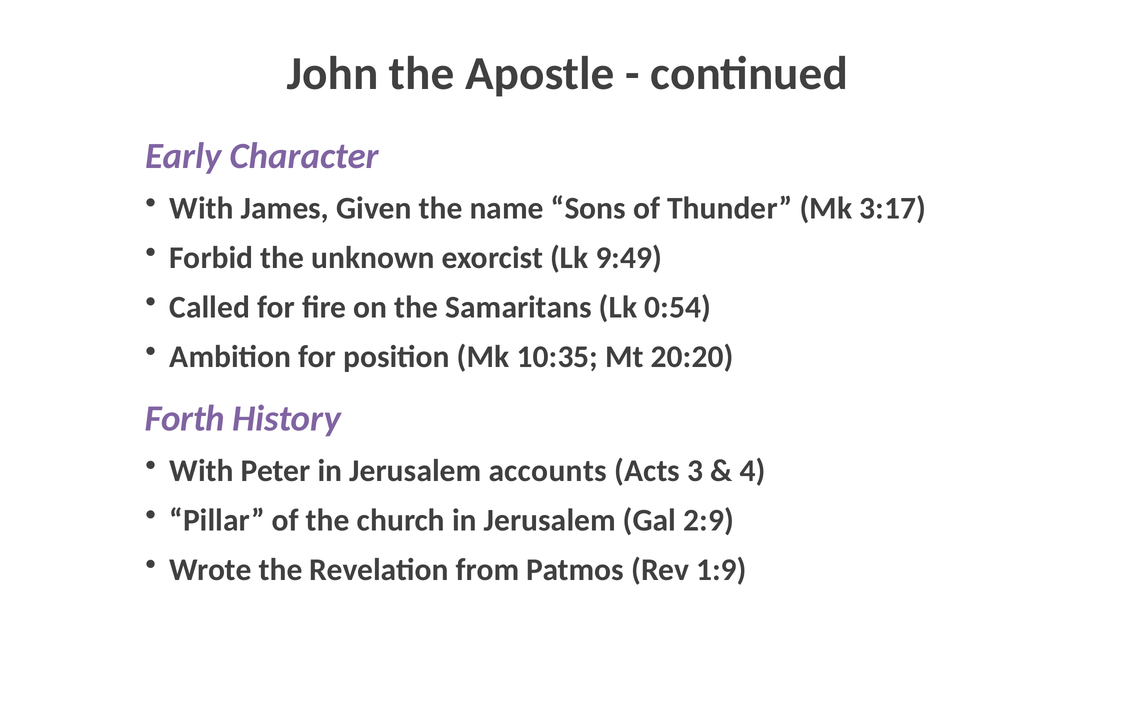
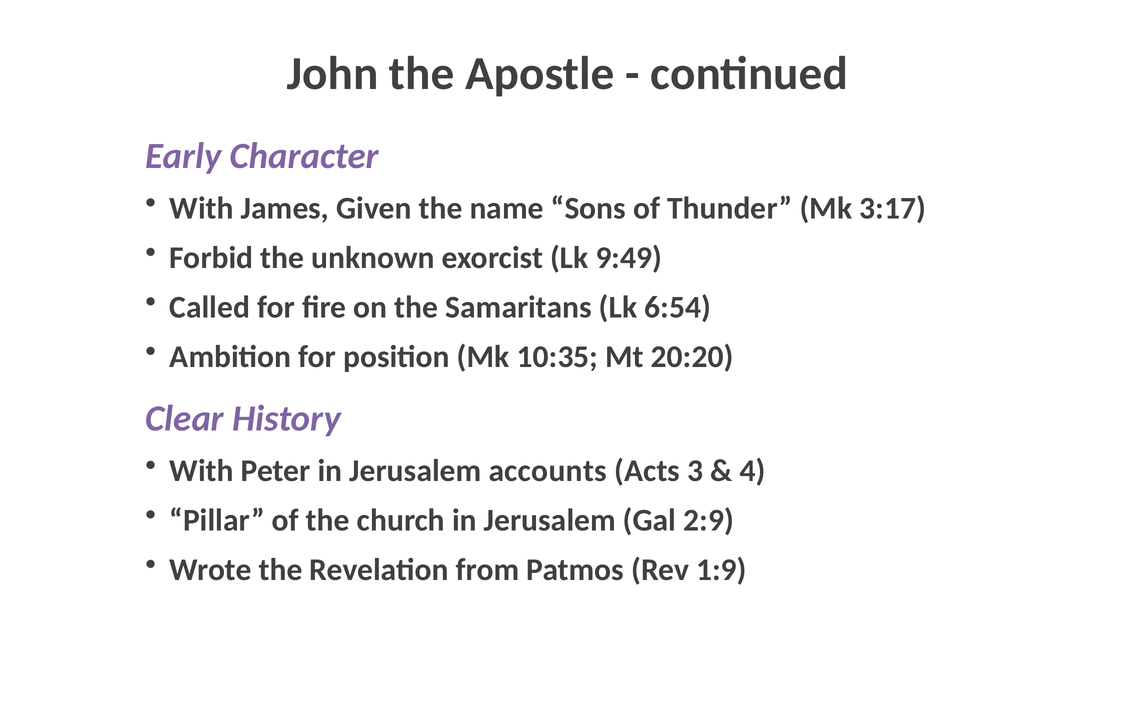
0:54: 0:54 -> 6:54
Forth: Forth -> Clear
